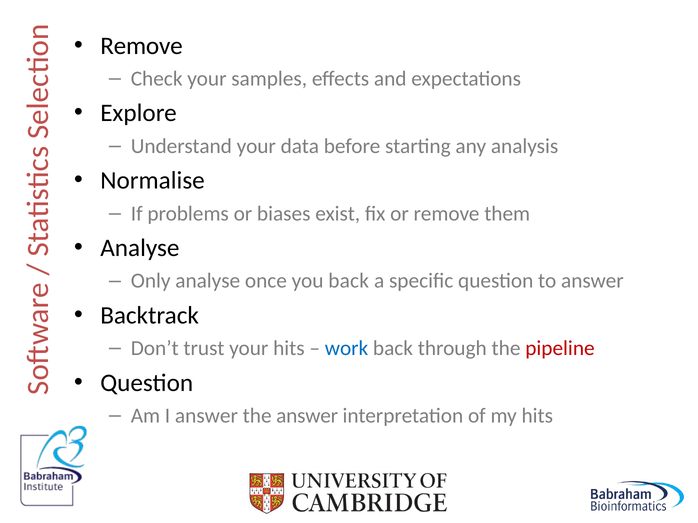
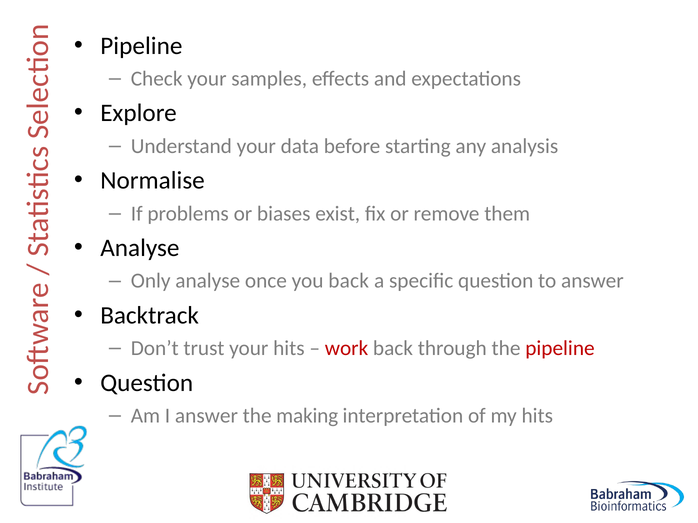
Remove at (141, 46): Remove -> Pipeline
work colour: blue -> red
the answer: answer -> making
